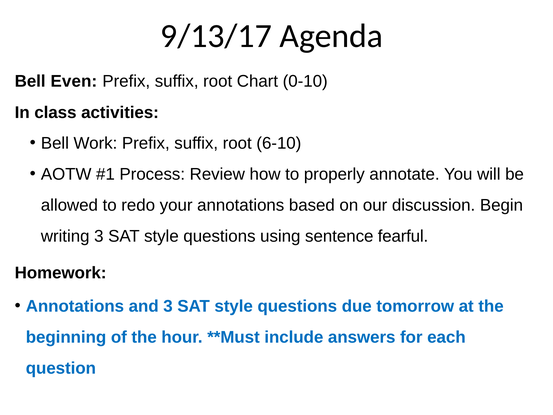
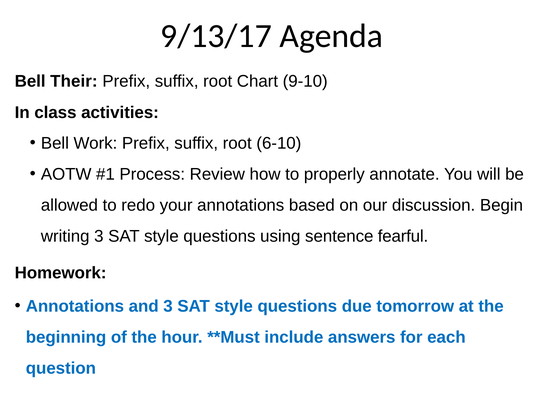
Even: Even -> Their
0-10: 0-10 -> 9-10
